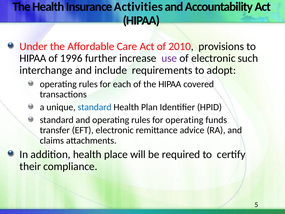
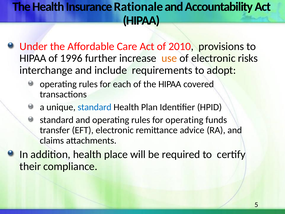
Activities: Activities -> Rationale
use colour: purple -> orange
such: such -> risks
